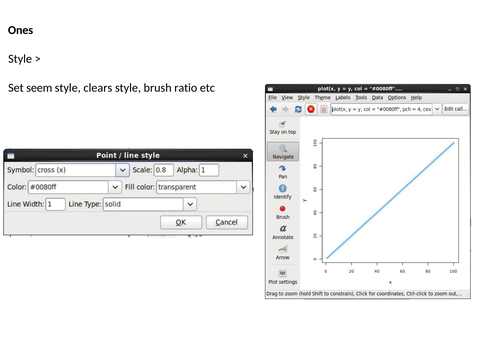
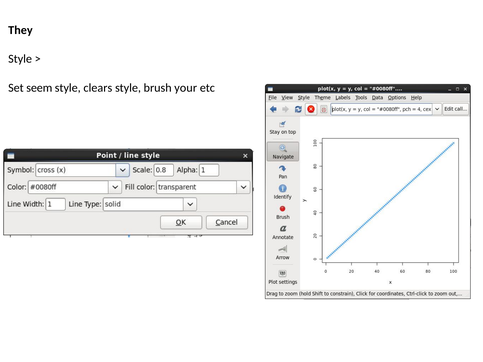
Ones: Ones -> They
ratio: ratio -> your
